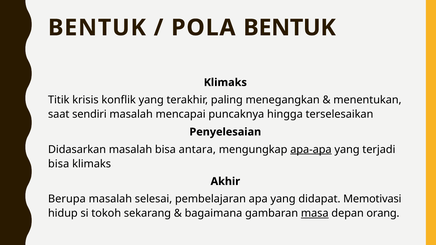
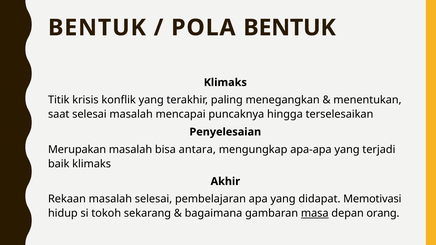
saat sendiri: sendiri -> selesai
Didasarkan: Didasarkan -> Merupakan
apa-apa underline: present -> none
bisa at (59, 164): bisa -> baik
Berupa: Berupa -> Rekaan
